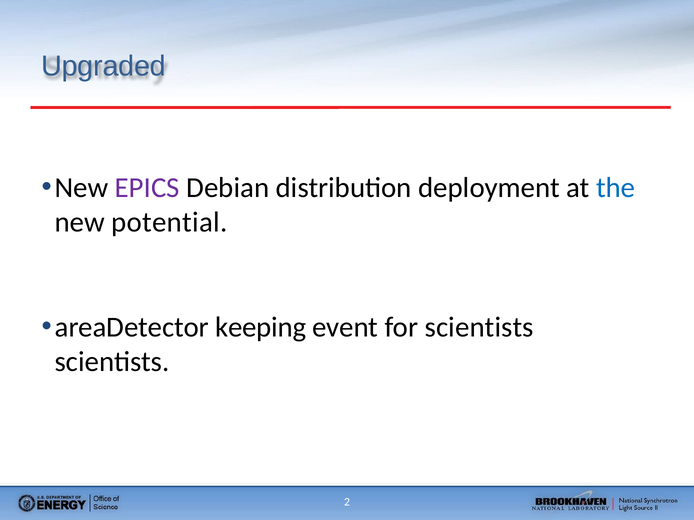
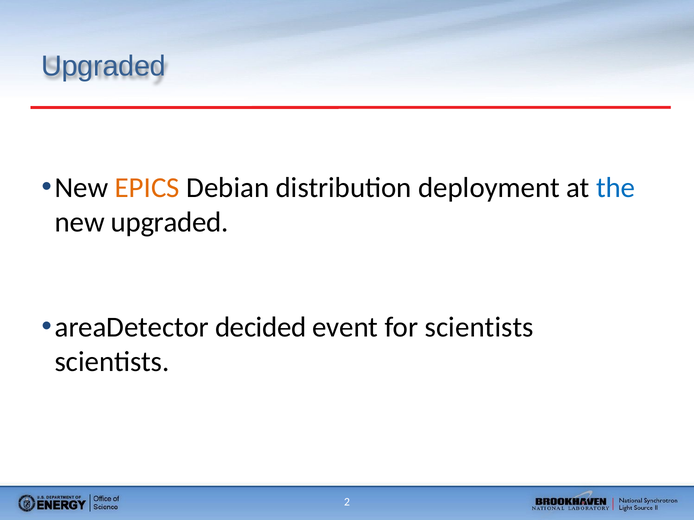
EPICS colour: purple -> orange
new potential: potential -> upgraded
keeping: keeping -> decided
